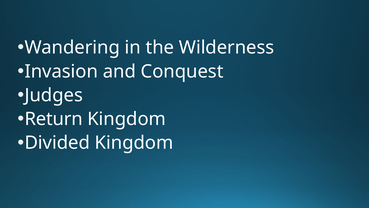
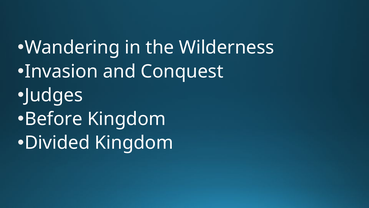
Return: Return -> Before
